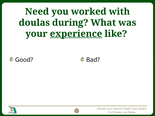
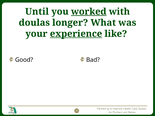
Need: Need -> Until
worked underline: none -> present
during: during -> longer
